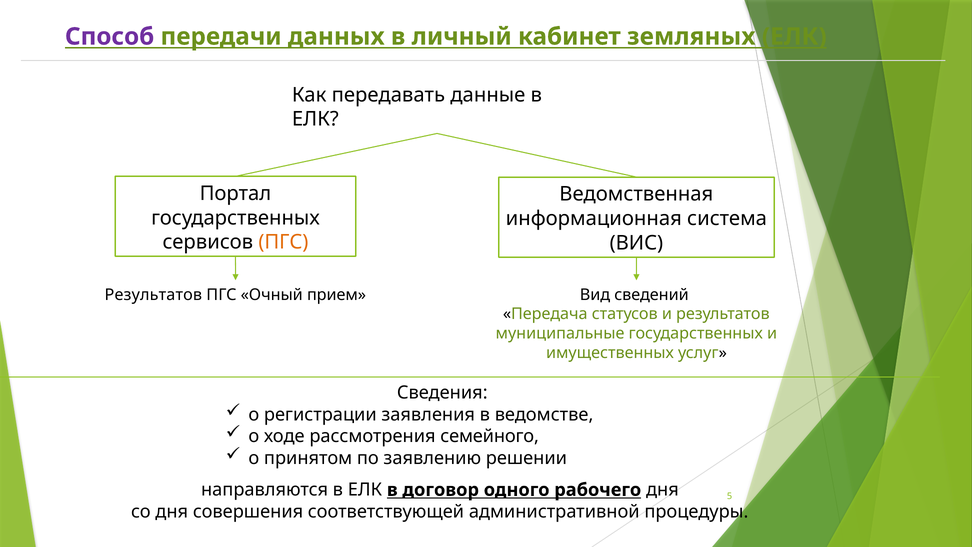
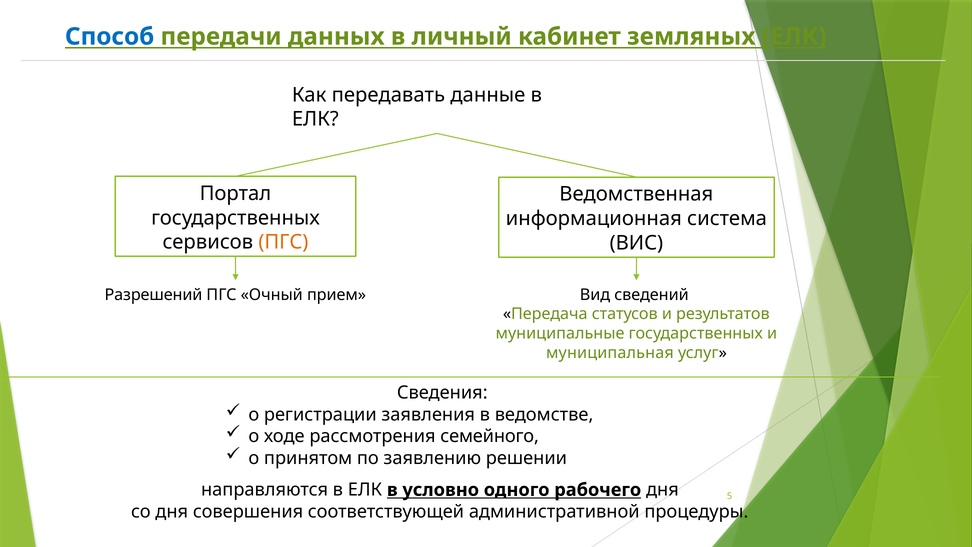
Способ colour: purple -> blue
Результатов at (153, 295): Результатов -> Разрешений
имущественных: имущественных -> муниципальная
договор: договор -> условно
